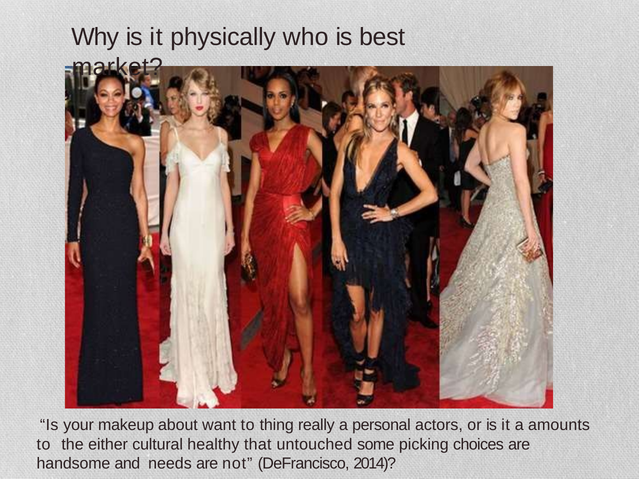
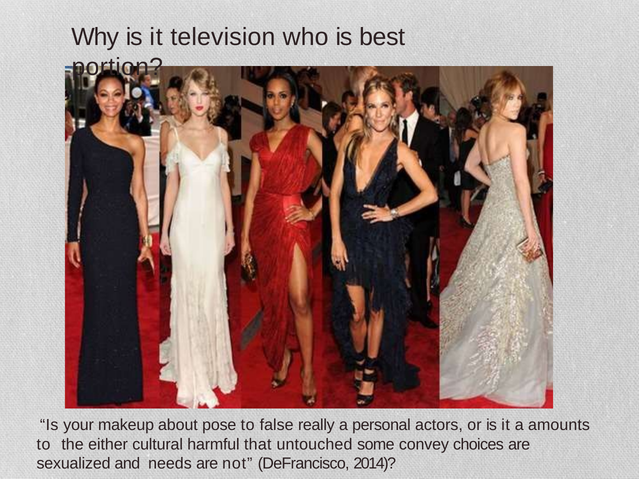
physically: physically -> television
market: market -> portion
want: want -> pose
thing: thing -> false
healthy: healthy -> harmful
picking: picking -> convey
handsome: handsome -> sexualized
